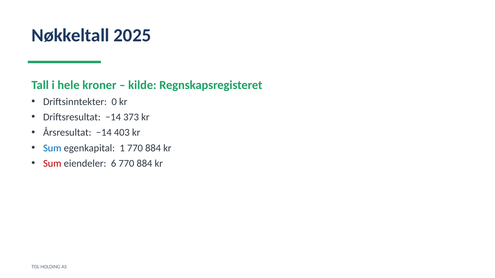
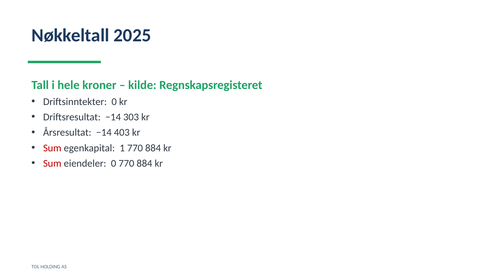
373: 373 -> 303
Sum at (52, 148) colour: blue -> red
eiendeler 6: 6 -> 0
